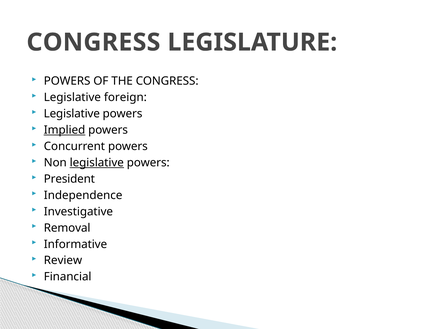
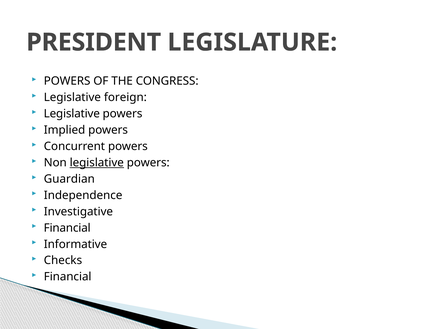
CONGRESS at (93, 42): CONGRESS -> PRESIDENT
Implied underline: present -> none
President: President -> Guardian
Removal at (67, 228): Removal -> Financial
Review: Review -> Checks
